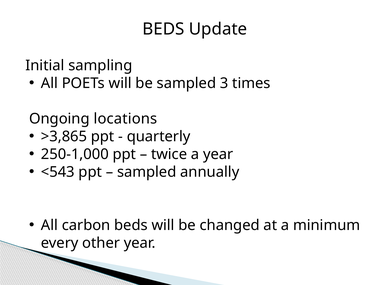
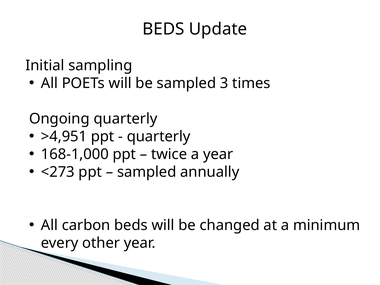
Ongoing locations: locations -> quarterly
>3,865: >3,865 -> >4,951
250-1,000: 250-1,000 -> 168-1,000
<543: <543 -> <273
